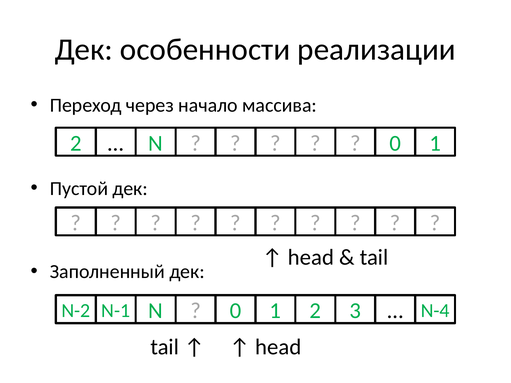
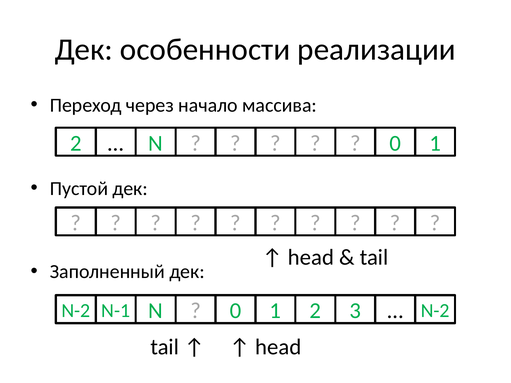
N-2 N-4: N-4 -> N-2
